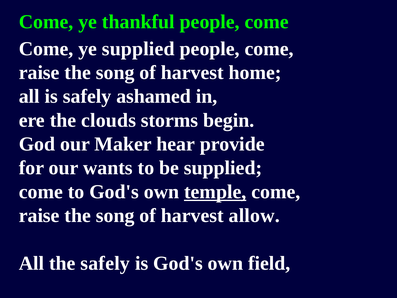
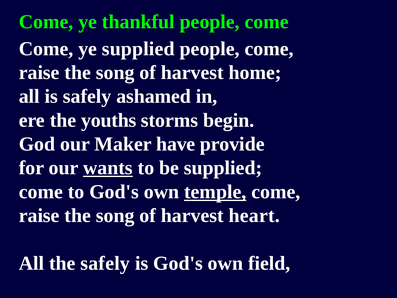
clouds: clouds -> youths
hear: hear -> have
wants underline: none -> present
allow: allow -> heart
